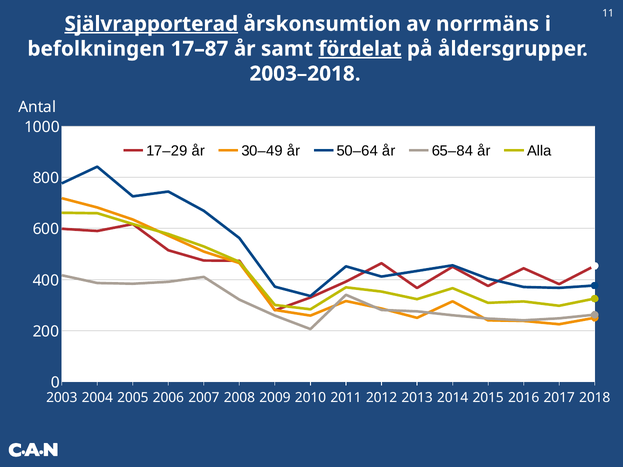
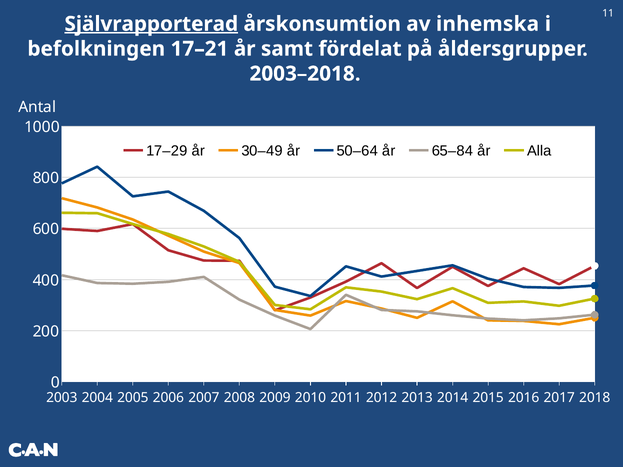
norrmäns: norrmäns -> inhemska
17–87: 17–87 -> 17–21
fördelat underline: present -> none
